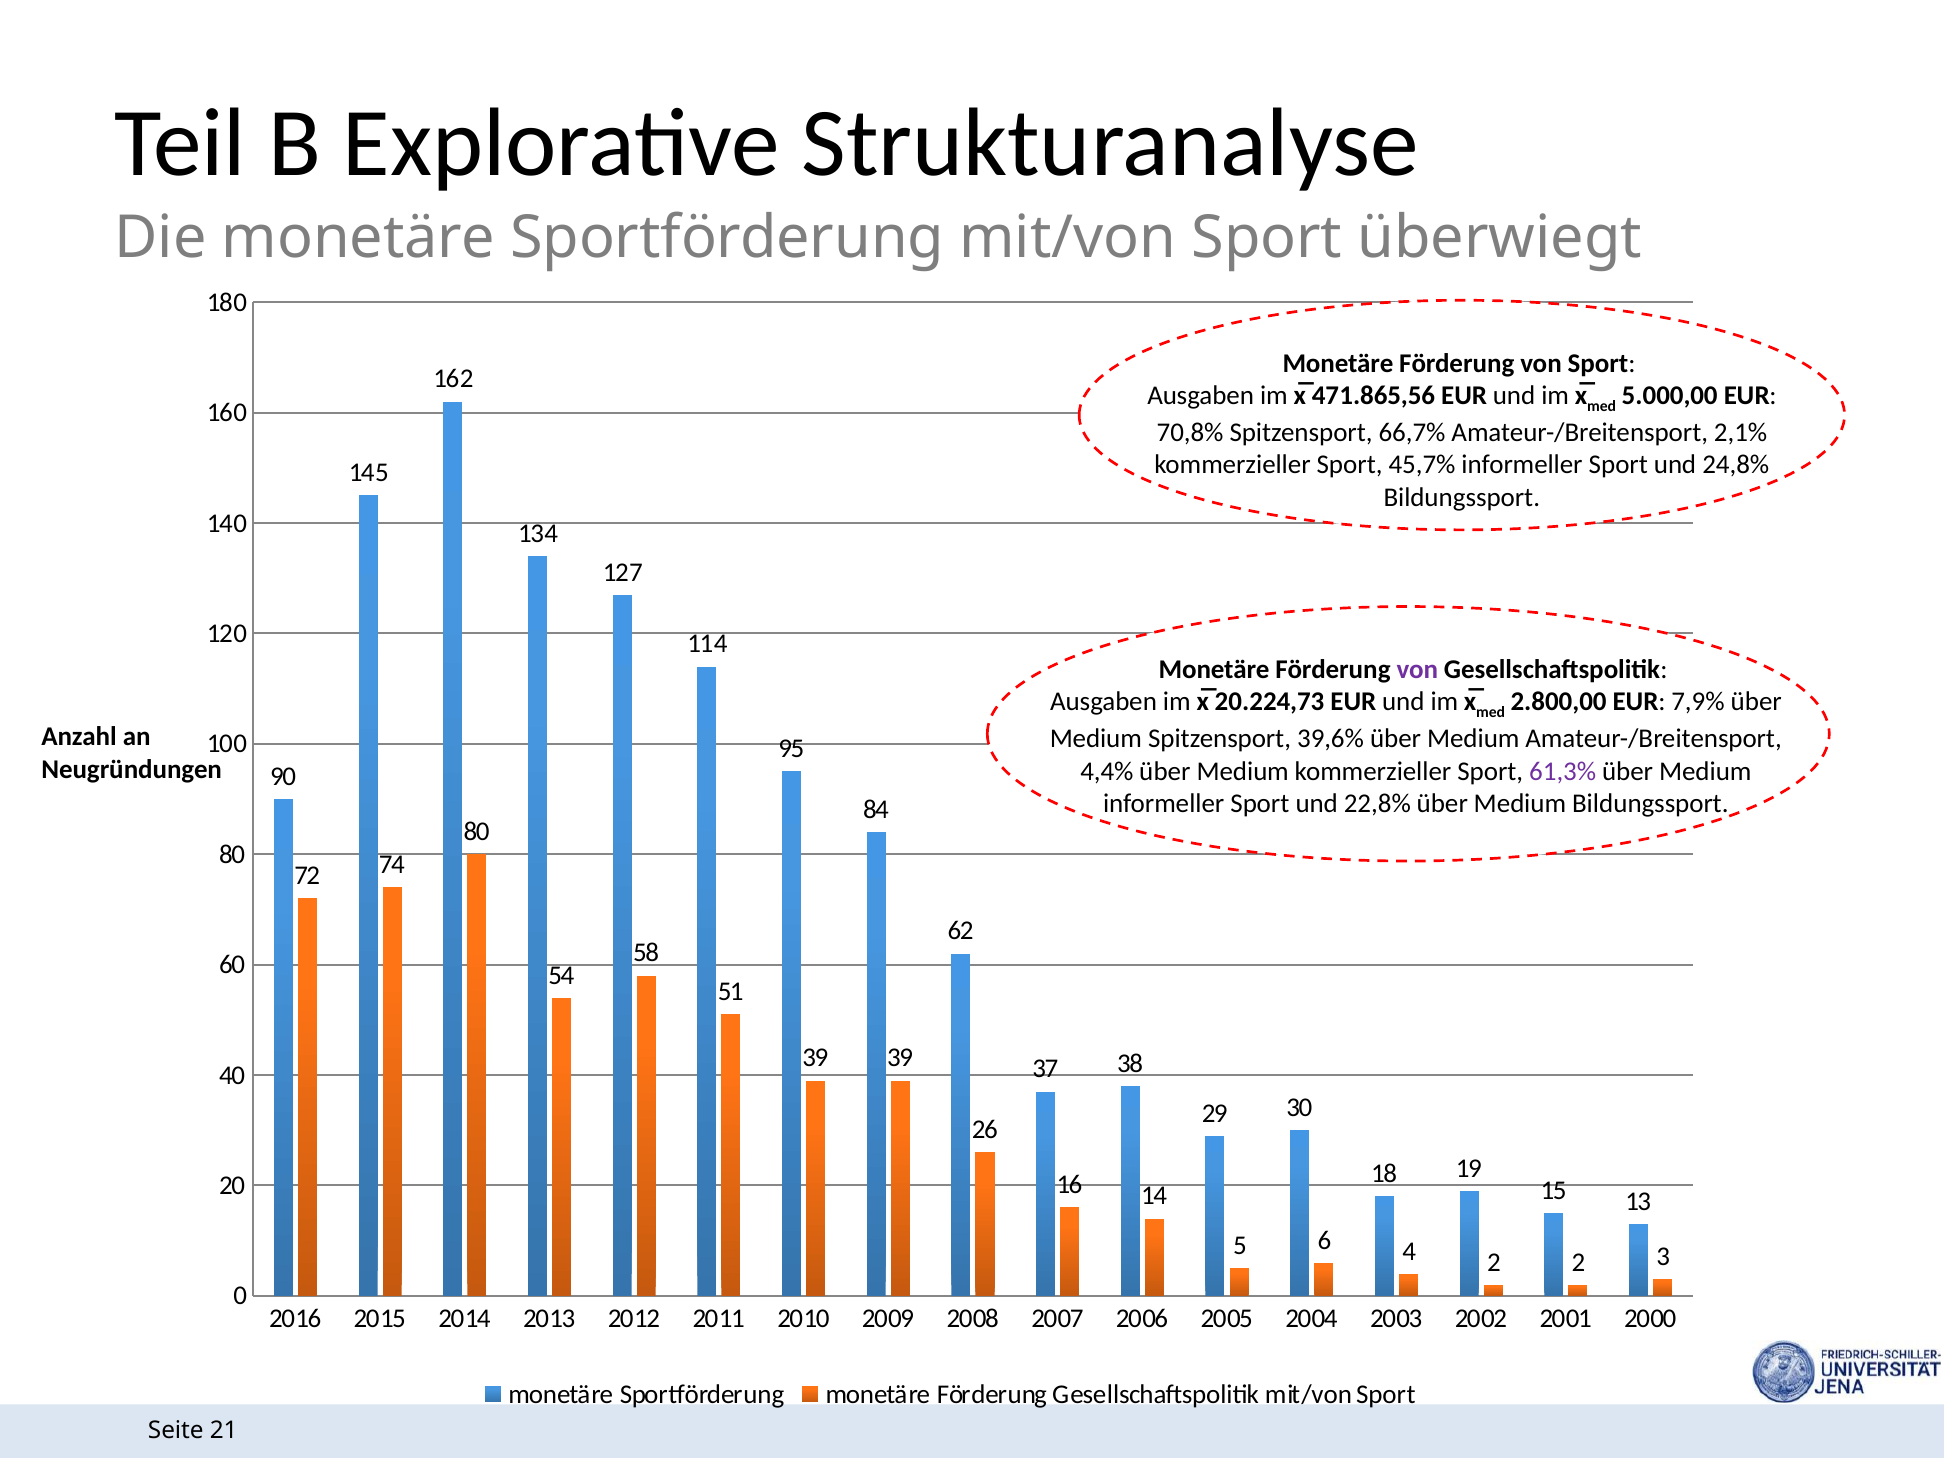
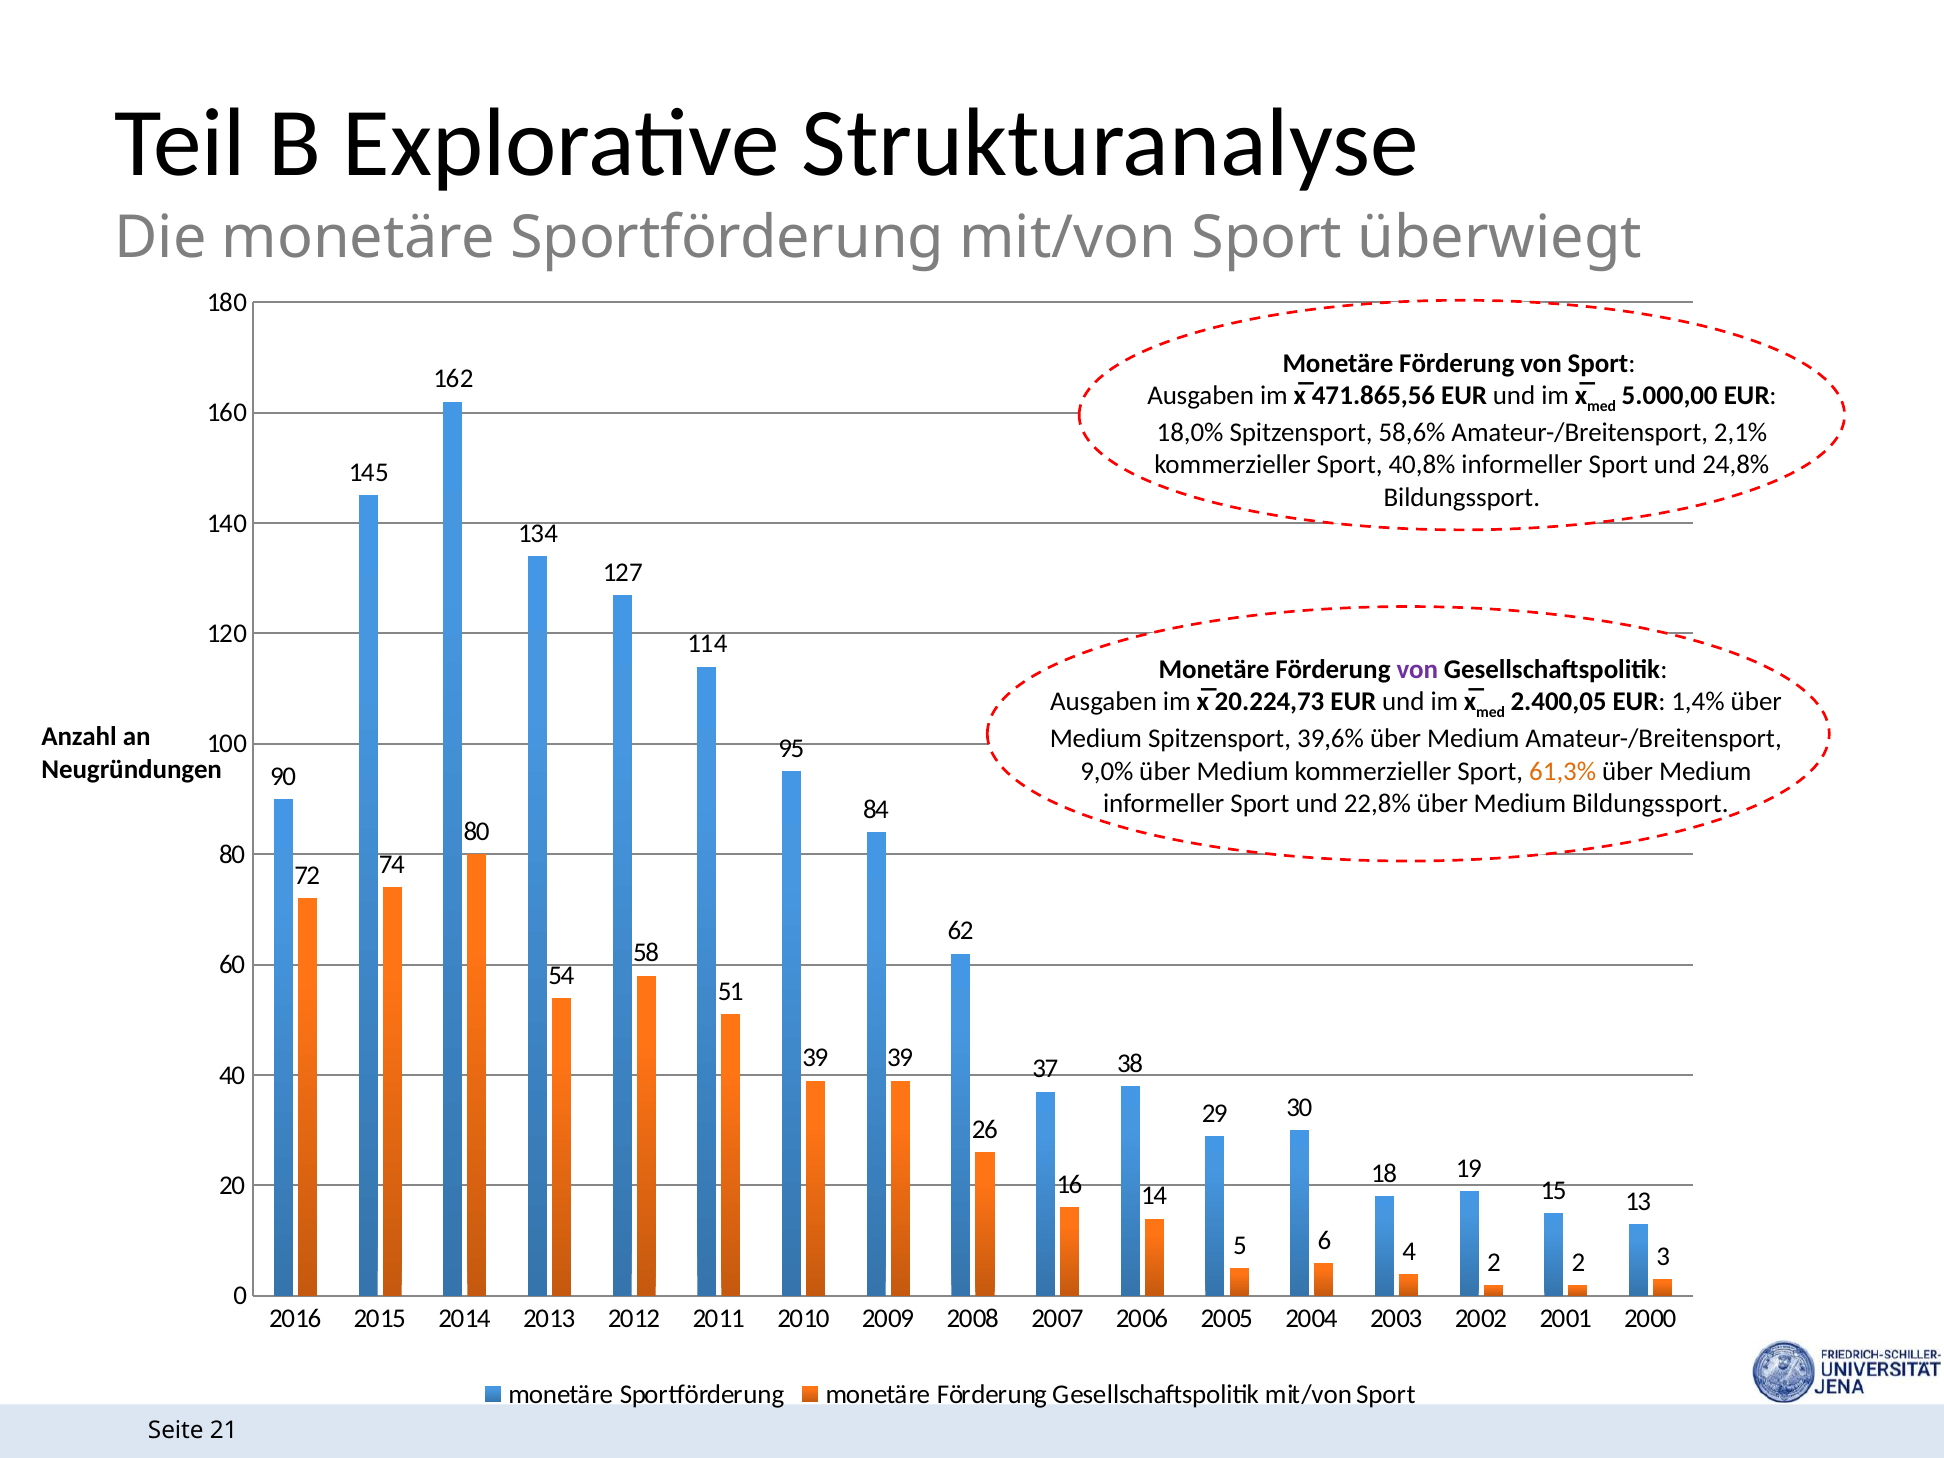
70,8%: 70,8% -> 18,0%
66,7%: 66,7% -> 58,6%
45,7%: 45,7% -> 40,8%
2.800,00: 2.800,00 -> 2.400,05
7,9%: 7,9% -> 1,4%
4,4%: 4,4% -> 9,0%
61,3% colour: purple -> orange
